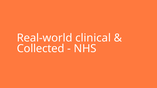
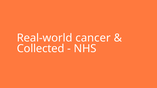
clinical: clinical -> cancer
